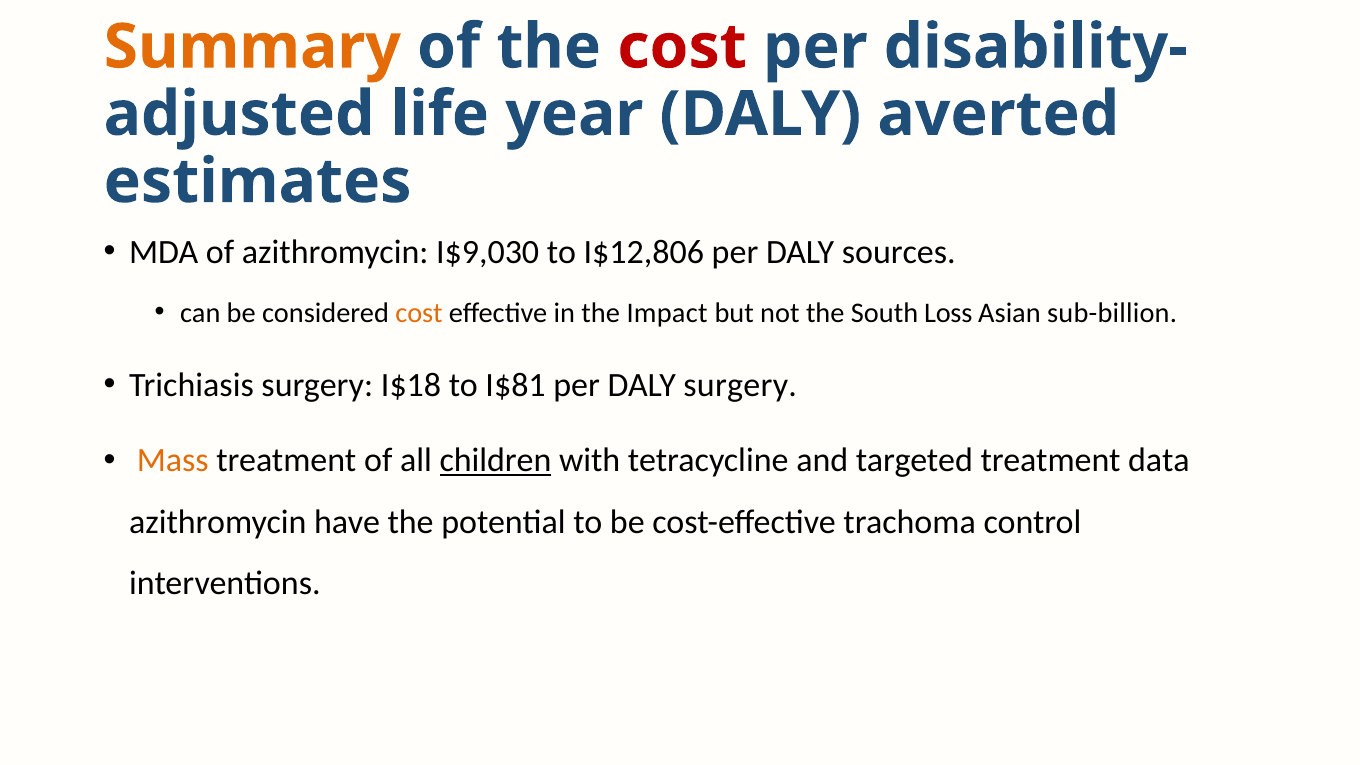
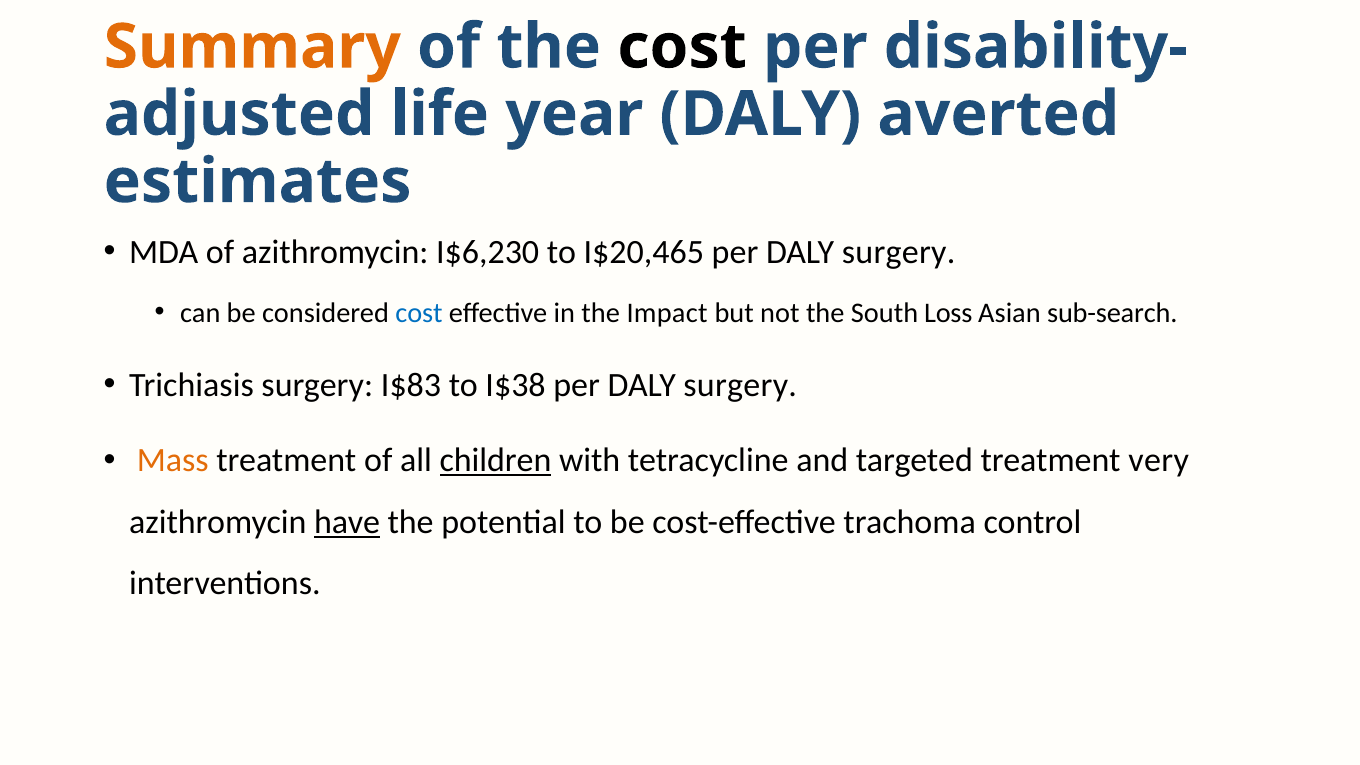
cost at (682, 47) colour: red -> black
I$9,030: I$9,030 -> I$6,230
I$12,806: I$12,806 -> I$20,465
sources at (899, 252): sources -> surgery
cost at (419, 313) colour: orange -> blue
sub-billion: sub-billion -> sub-search
I$18: I$18 -> I$83
I$81: I$81 -> I$38
data: data -> very
have underline: none -> present
